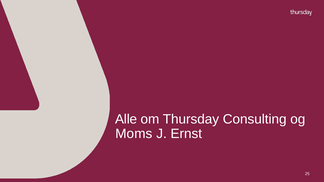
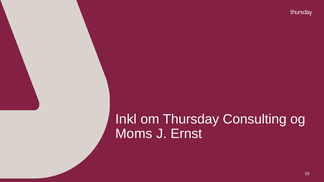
Alle: Alle -> Inkl
